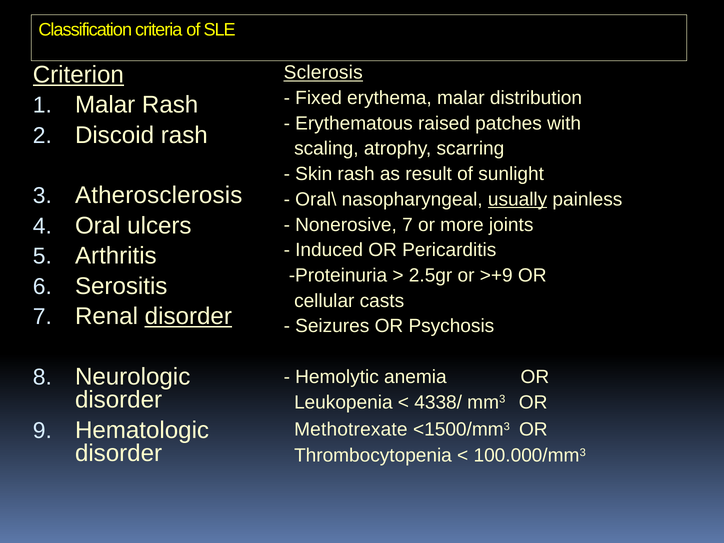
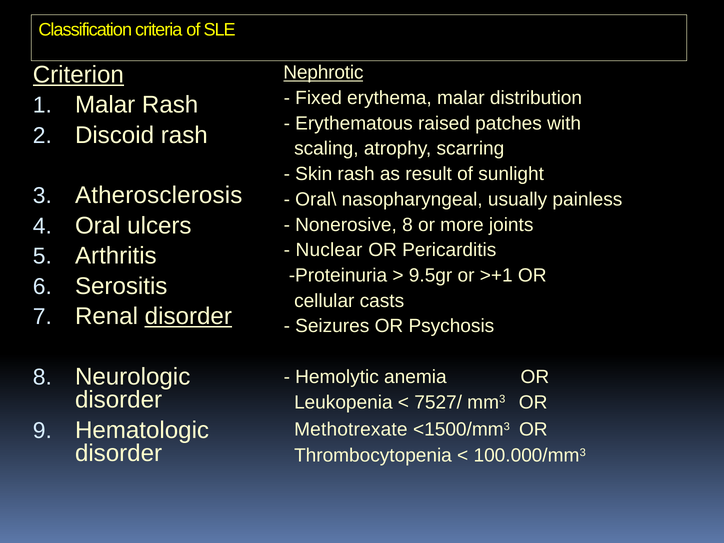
Sclerosis: Sclerosis -> Nephrotic
usually underline: present -> none
Nonerosive 7: 7 -> 8
Induced: Induced -> Nuclear
2.5gr: 2.5gr -> 9.5gr
>+9: >+9 -> >+1
4338/: 4338/ -> 7527/
